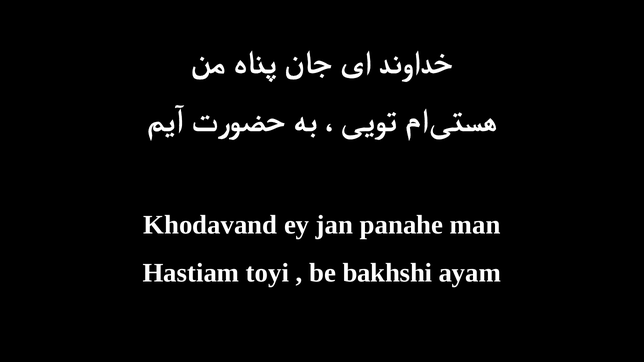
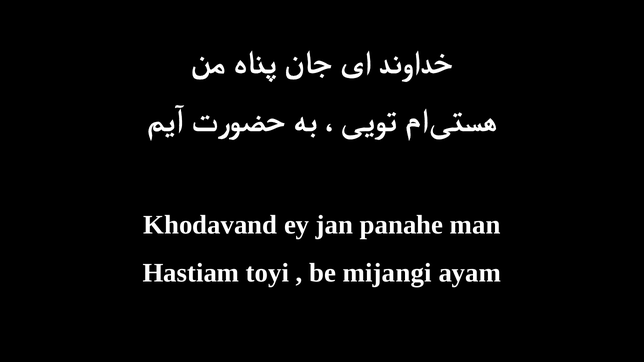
bakhshi: bakhshi -> mijangi
